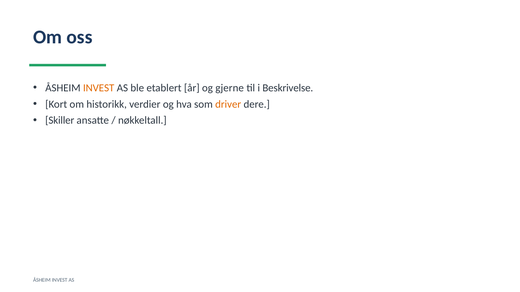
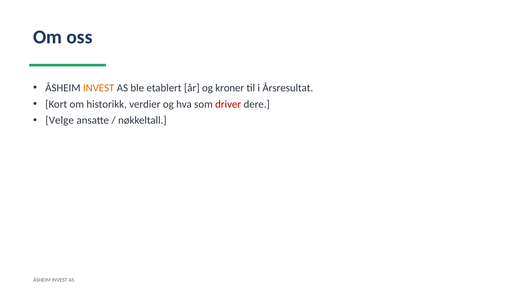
gjerne: gjerne -> kroner
Beskrivelse: Beskrivelse -> Årsresultat
driver colour: orange -> red
Skiller: Skiller -> Velge
